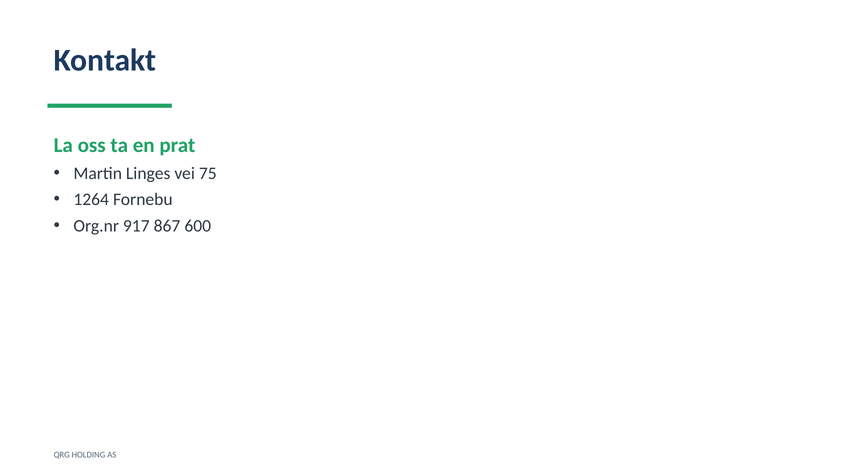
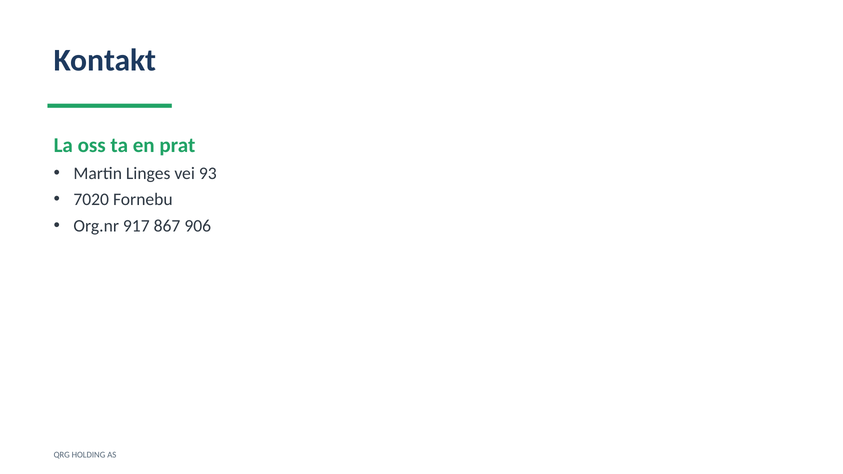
75: 75 -> 93
1264: 1264 -> 7020
600: 600 -> 906
